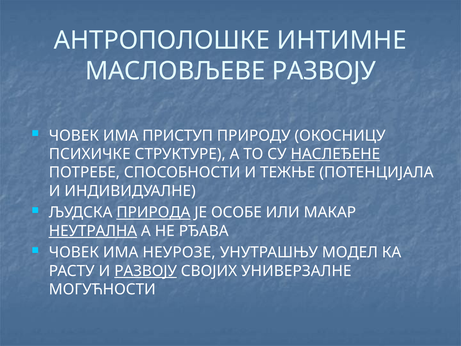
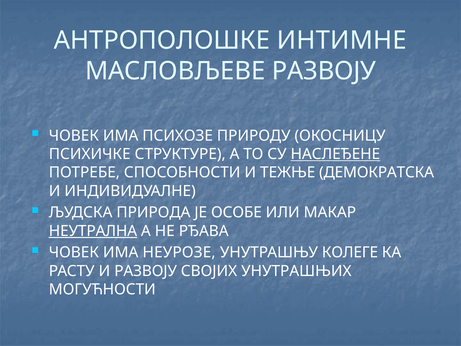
ПРИСТУП: ПРИСТУП -> ПСИХОЗЕ
ПОТЕНЦИЈАЛА: ПОТЕНЦИЈАЛА -> ДЕМОКРАТСКА
ПРИРОДА underline: present -> none
МОДЕЛ: МОДЕЛ -> КОЛЕГЕ
РАЗВОЈУ at (146, 271) underline: present -> none
УНИВЕРЗАЛНЕ: УНИВЕРЗАЛНЕ -> УНУТРАШЊИХ
